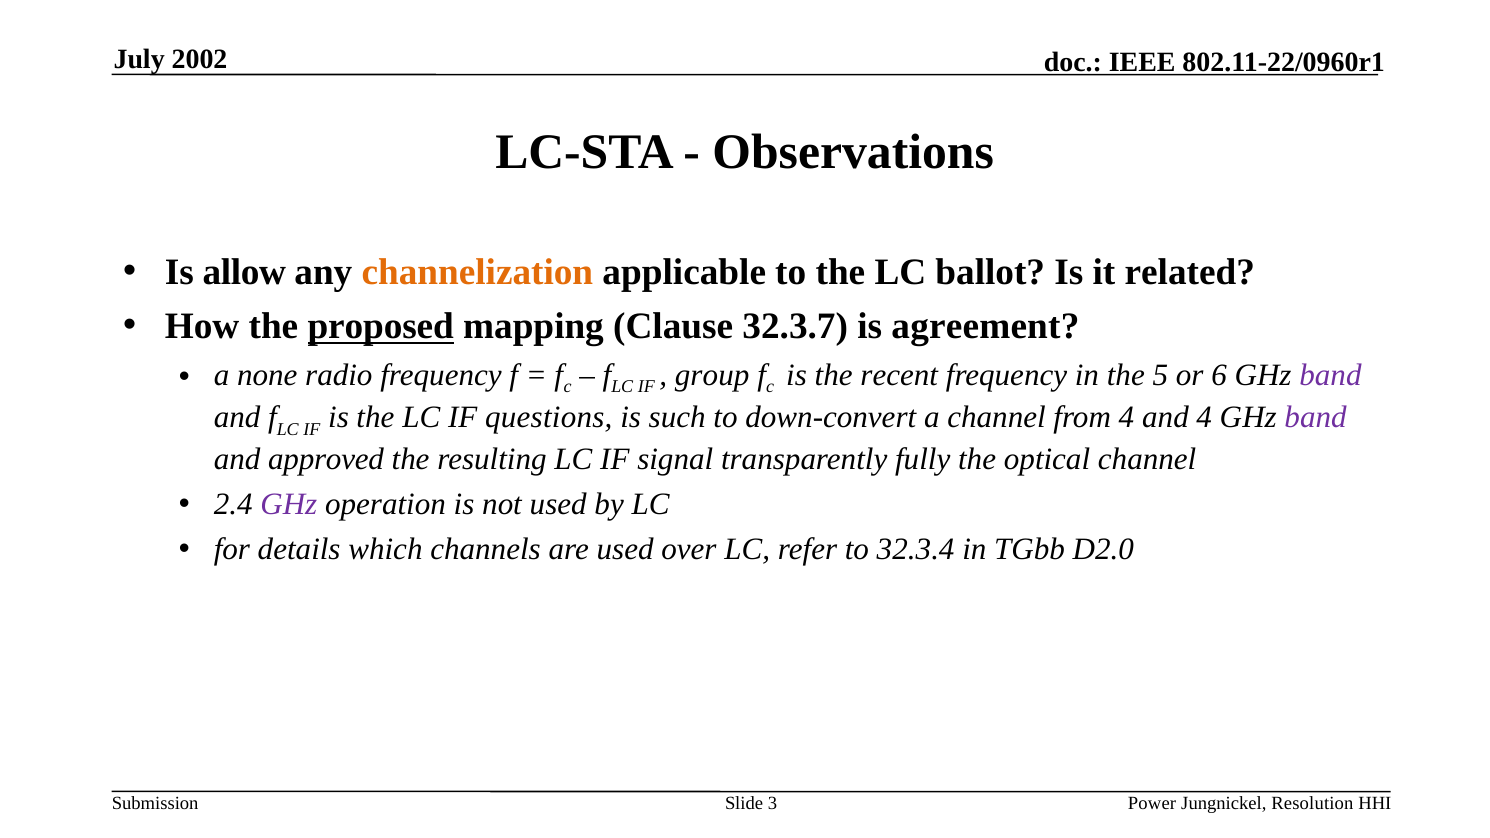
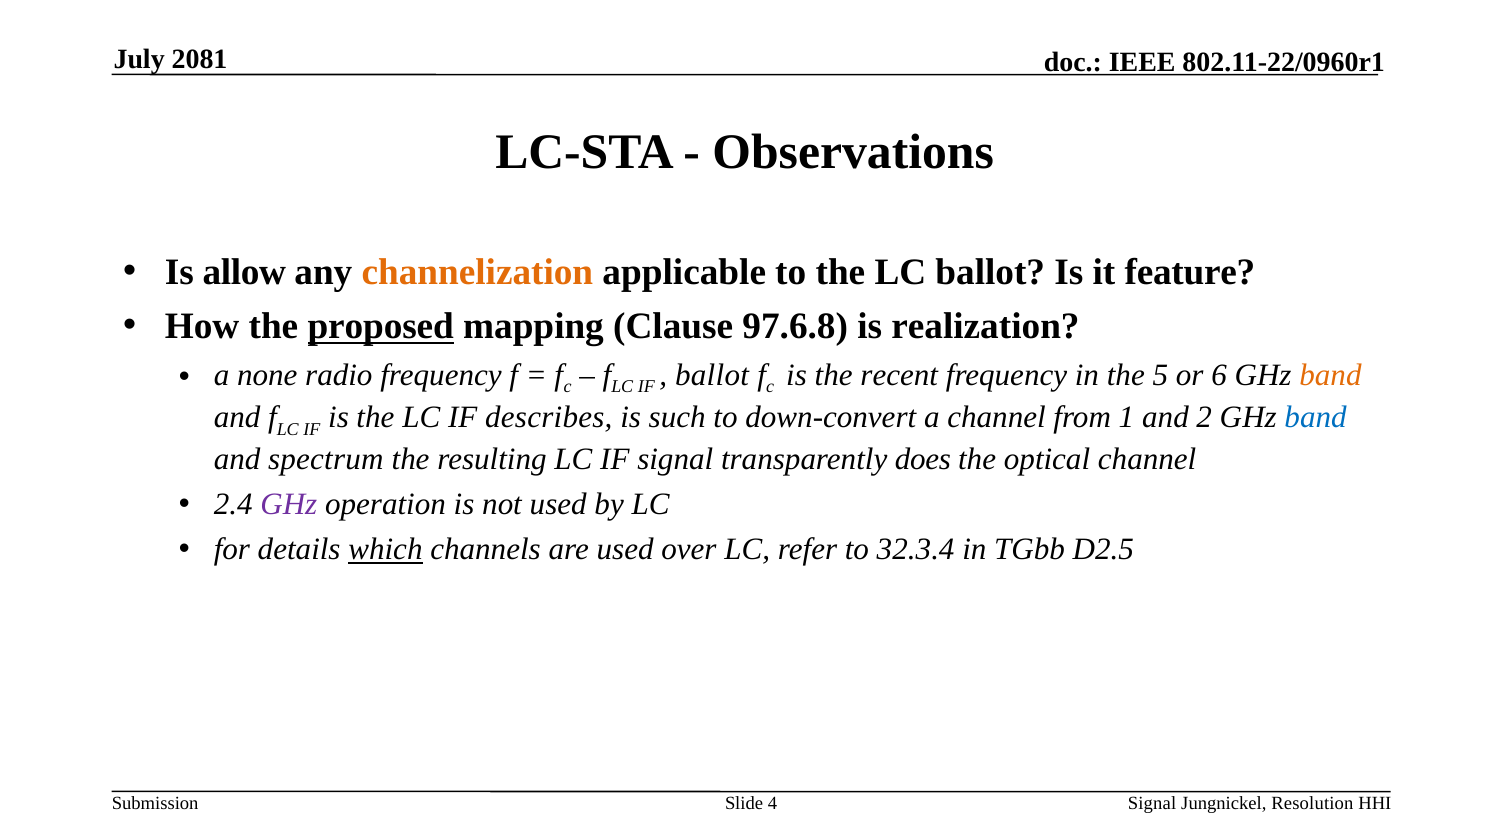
2002: 2002 -> 2081
related: related -> feature
32.3.7: 32.3.7 -> 97.6.8
agreement: agreement -> realization
group at (712, 375): group -> ballot
band at (1330, 375) colour: purple -> orange
questions: questions -> describes
from 4: 4 -> 1
and 4: 4 -> 2
band at (1316, 417) colour: purple -> blue
approved: approved -> spectrum
fully: fully -> does
which underline: none -> present
D2.0: D2.0 -> D2.5
3: 3 -> 4
Power at (1152, 804): Power -> Signal
